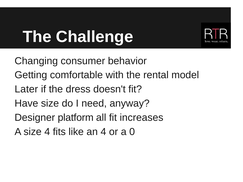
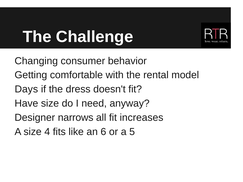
Later: Later -> Days
platform: platform -> narrows
an 4: 4 -> 6
0: 0 -> 5
